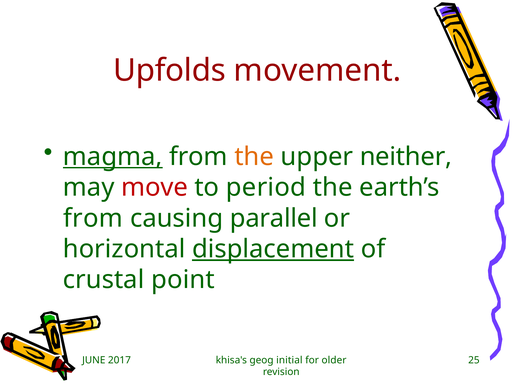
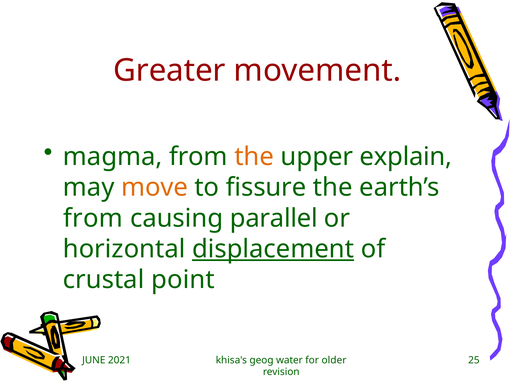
Upfolds: Upfolds -> Greater
magma underline: present -> none
neither: neither -> explain
move colour: red -> orange
period: period -> fissure
2017: 2017 -> 2021
initial: initial -> water
